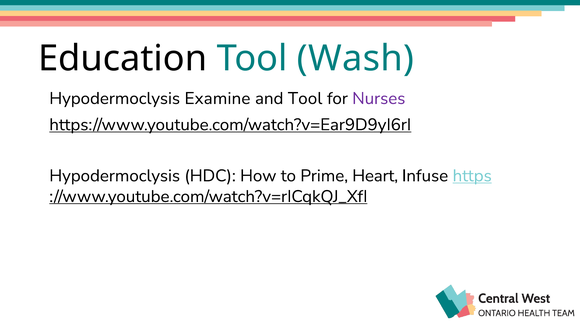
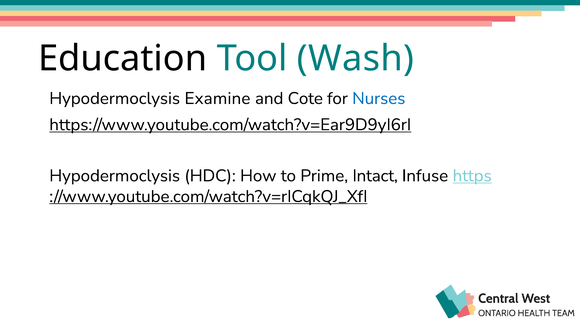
and Tool: Tool -> Cote
Nurses colour: purple -> blue
Heart: Heart -> Intact
